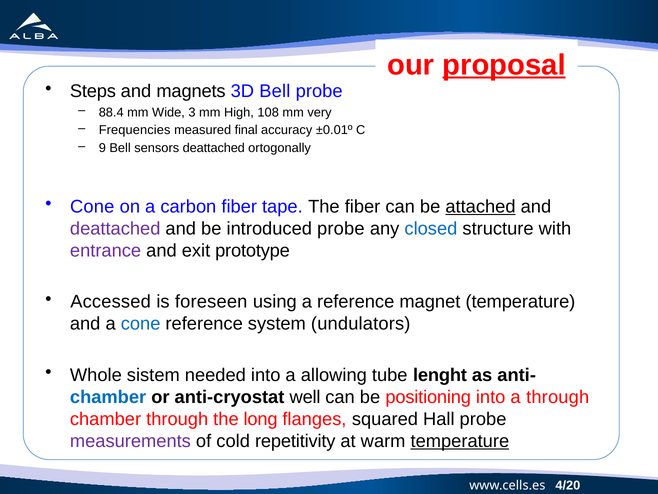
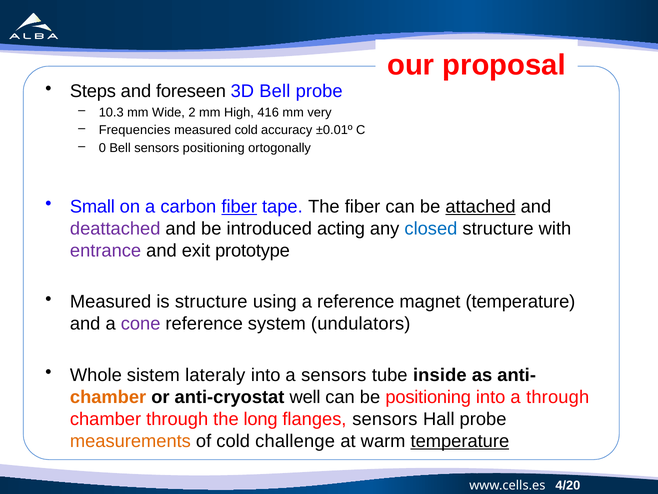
proposal underline: present -> none
magnets: magnets -> foreseen
88.4: 88.4 -> 10.3
3: 3 -> 2
108: 108 -> 416
measured final: final -> cold
9: 9 -> 0
sensors deattached: deattached -> positioning
Cone at (92, 207): Cone -> Small
fiber at (239, 207) underline: none -> present
introduced probe: probe -> acting
Accessed at (111, 302): Accessed -> Measured
is foreseen: foreseen -> structure
cone at (141, 324) colour: blue -> purple
needed: needed -> lateraly
a allowing: allowing -> sensors
lenght: lenght -> inside
chamber at (108, 397) colour: blue -> orange
flanges squared: squared -> sensors
measurements colour: purple -> orange
repetitivity: repetitivity -> challenge
